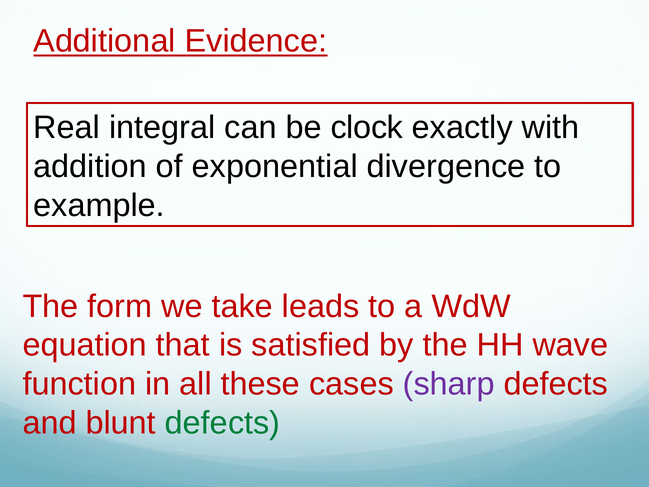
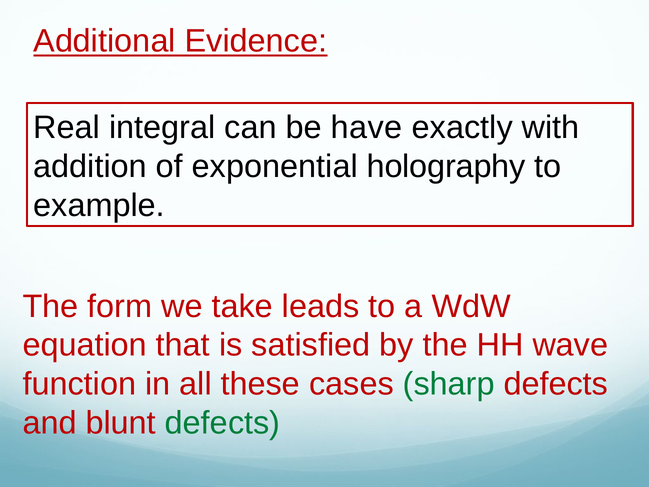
clock: clock -> have
divergence: divergence -> holography
sharp colour: purple -> green
